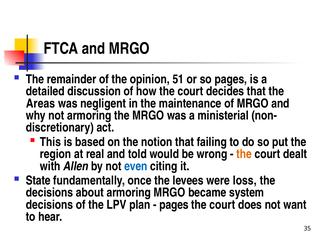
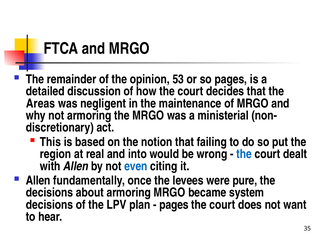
51: 51 -> 53
told: told -> into
the at (244, 155) colour: orange -> blue
State at (38, 181): State -> Allen
loss: loss -> pure
